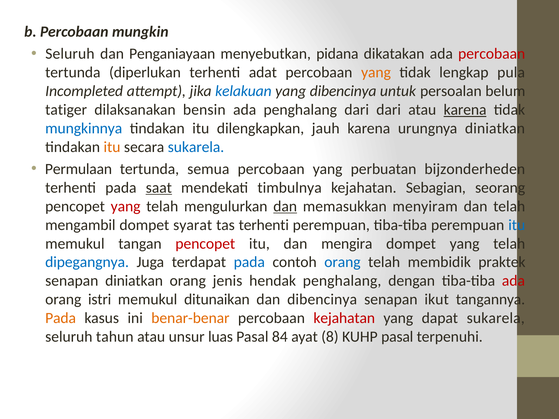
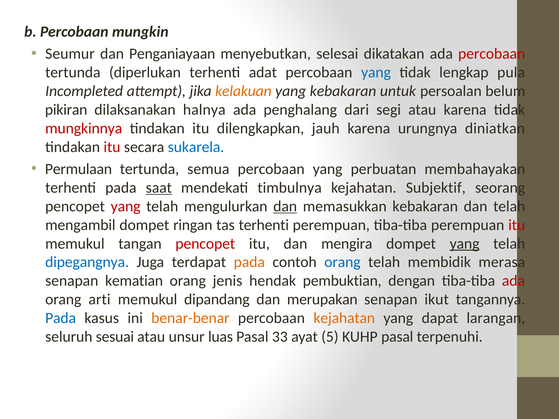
Seluruh at (70, 54): Seluruh -> Seumur
pidana: pidana -> selesai
yang at (376, 73) colour: orange -> blue
kelakuan colour: blue -> orange
yang dibencinya: dibencinya -> kebakaran
tatiger: tatiger -> pikiran
bensin: bensin -> halnya
dari dari: dari -> segi
karena at (465, 110) underline: present -> none
mungkinnya colour: blue -> red
itu at (112, 147) colour: orange -> red
bijzonderheden: bijzonderheden -> membahayakan
Sebagian: Sebagian -> Subjektif
memasukkan menyiram: menyiram -> kebakaran
syarat: syarat -> ringan
itu at (517, 225) colour: blue -> red
yang at (465, 244) underline: none -> present
pada at (249, 262) colour: blue -> orange
praktek: praktek -> merasa
senapan diniatkan: diniatkan -> kematian
hendak penghalang: penghalang -> pembuktian
istri: istri -> arti
ditunaikan: ditunaikan -> dipandang
dan dibencinya: dibencinya -> merupakan
Pada at (61, 318) colour: orange -> blue
kejahatan at (344, 318) colour: red -> orange
dapat sukarela: sukarela -> larangan
tahun: tahun -> sesuai
84: 84 -> 33
8: 8 -> 5
